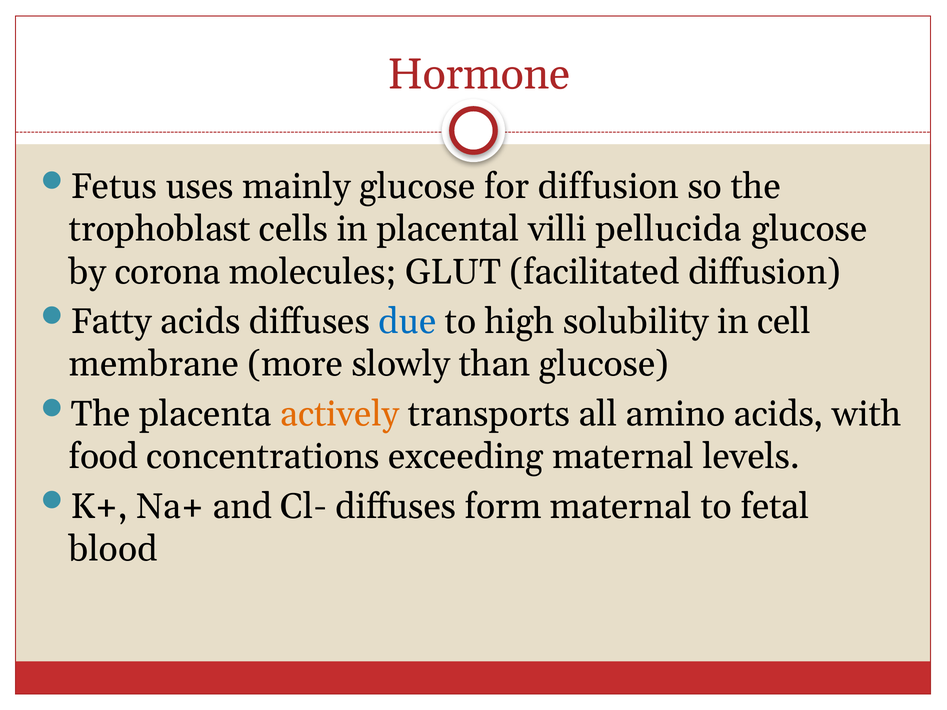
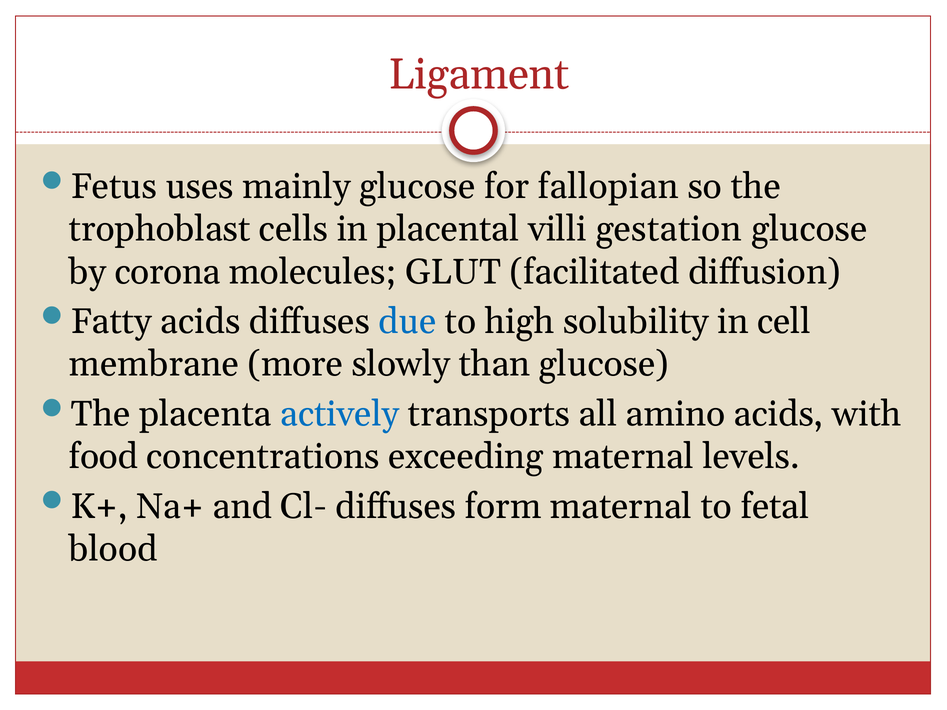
Hormone: Hormone -> Ligament
for diffusion: diffusion -> fallopian
pellucida: pellucida -> gestation
actively colour: orange -> blue
